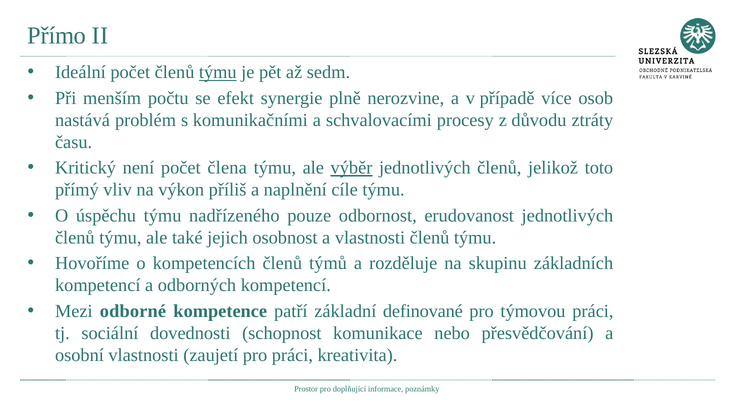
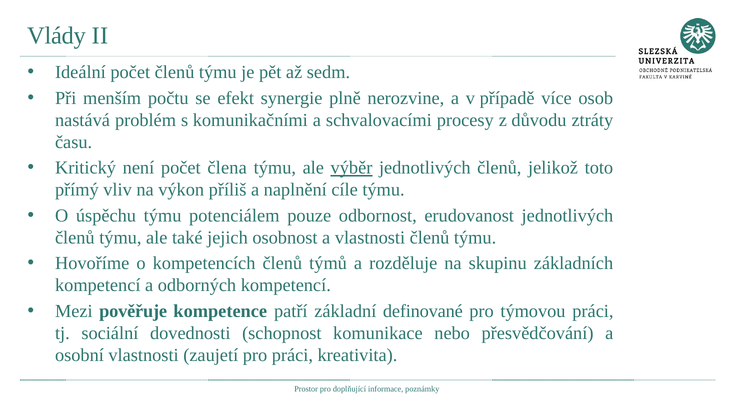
Přímo: Přímo -> Vlády
týmu at (218, 72) underline: present -> none
nadřízeného: nadřízeného -> potenciálem
odborné: odborné -> pověřuje
